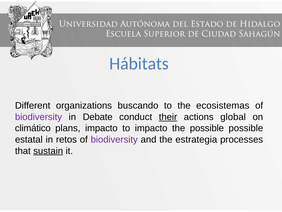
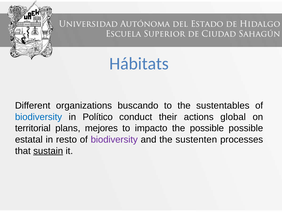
ecosistemas: ecosistemas -> sustentables
biodiversity at (39, 117) colour: purple -> blue
Debate: Debate -> Político
their underline: present -> none
climático: climático -> territorial
plans impacto: impacto -> mejores
retos: retos -> resto
estrategia: estrategia -> sustenten
